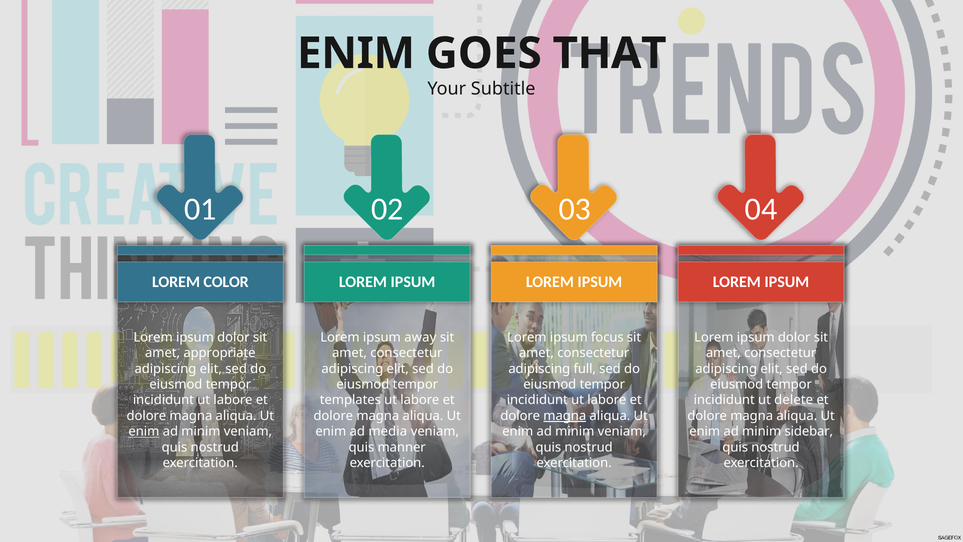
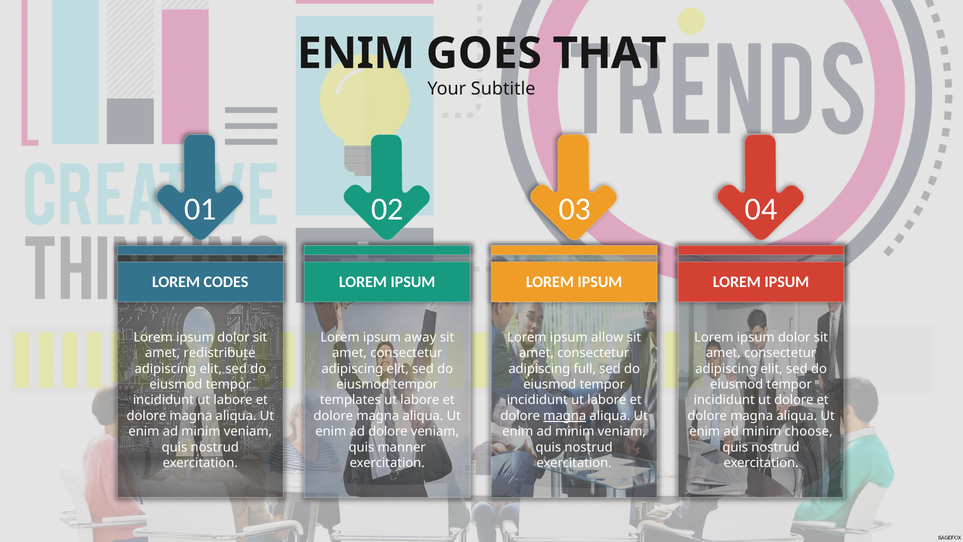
COLOR: COLOR -> CODES
focus: focus -> allow
appropriate: appropriate -> redistribute
ut delete: delete -> dolore
enim at (144, 431) underline: present -> none
ad media: media -> dolore
sidebar: sidebar -> choose
